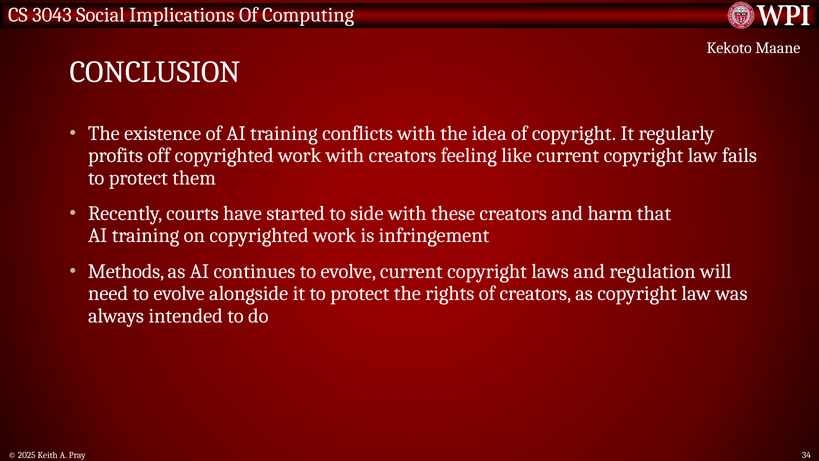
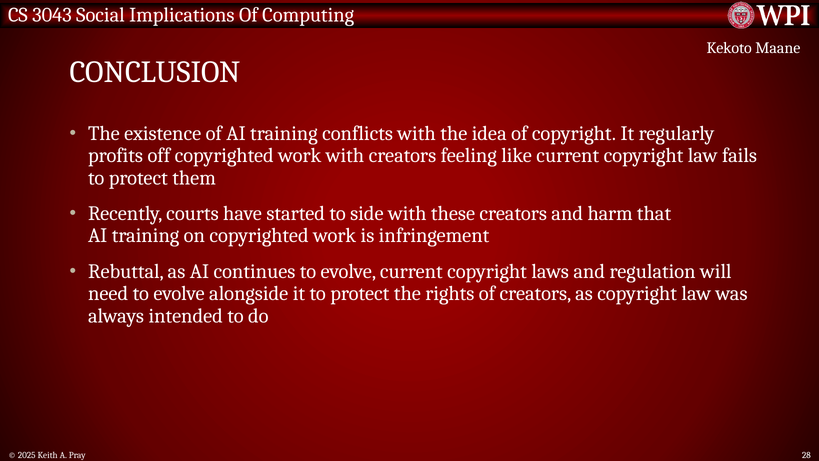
Methods: Methods -> Rebuttal
34: 34 -> 28
